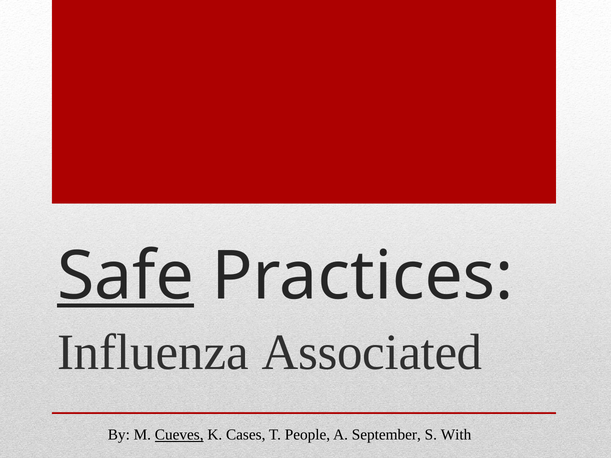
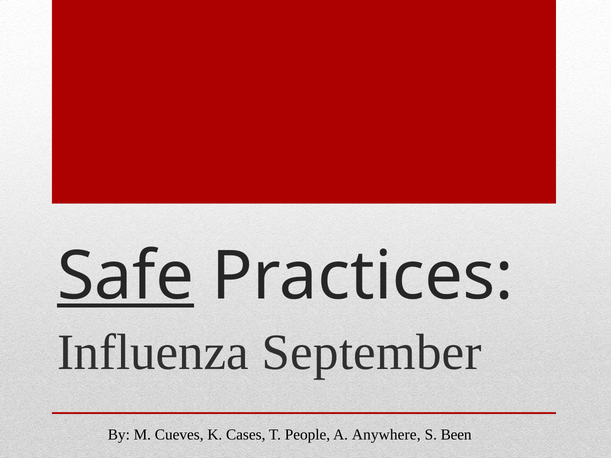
Associated: Associated -> September
Cueves underline: present -> none
September: September -> Anywhere
With: With -> Been
